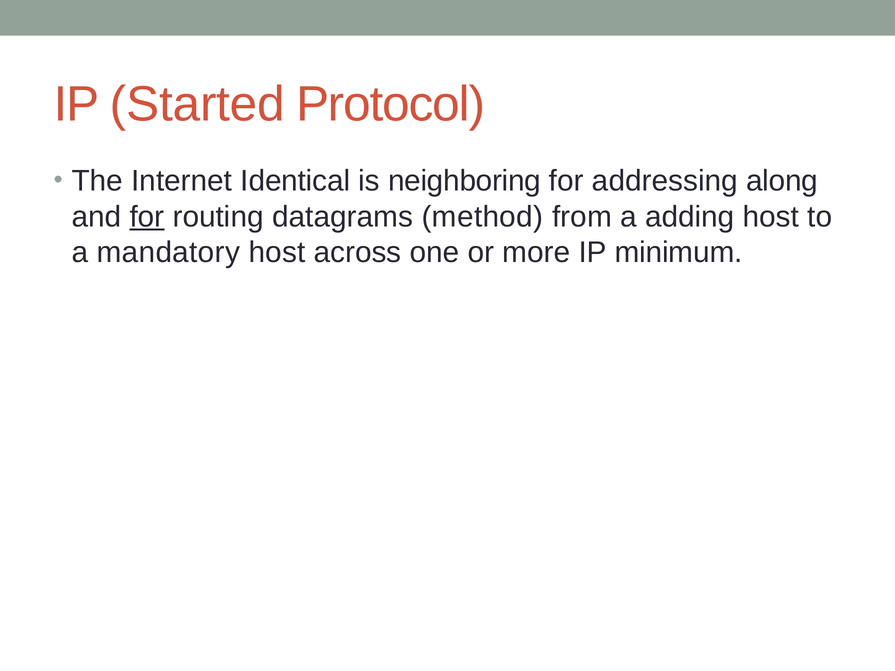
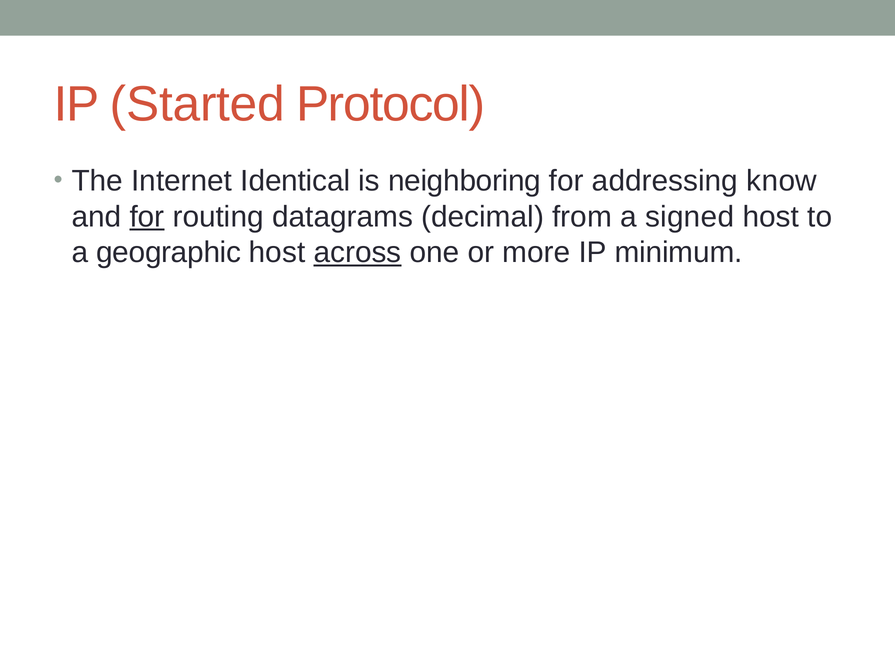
along: along -> know
method: method -> decimal
adding: adding -> signed
mandatory: mandatory -> geographic
across underline: none -> present
